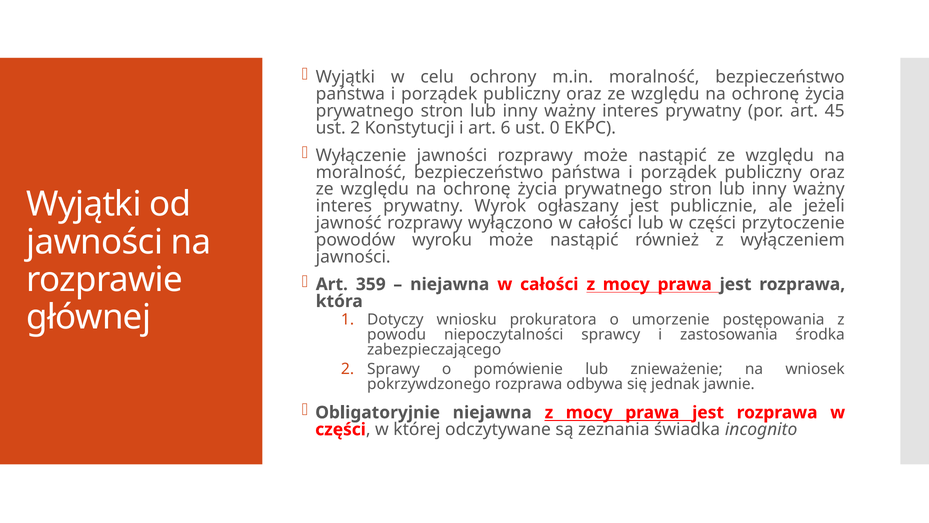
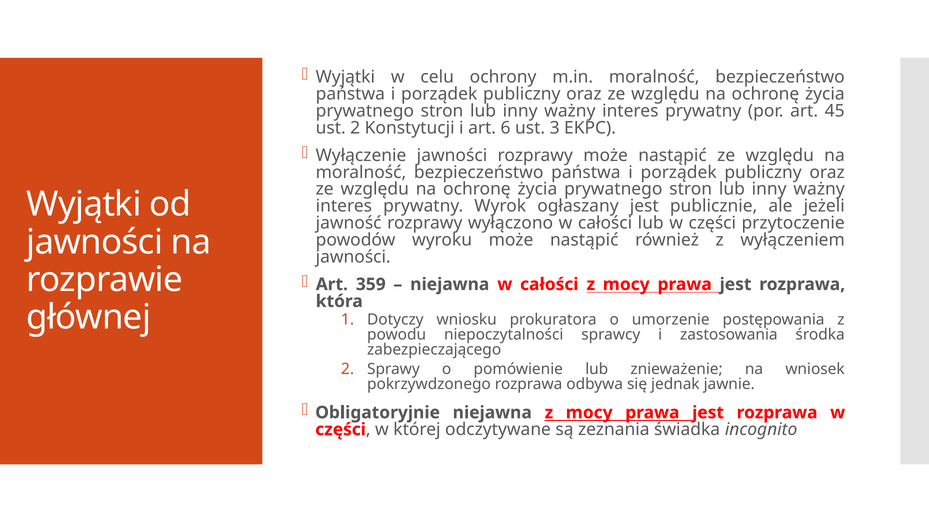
0: 0 -> 3
